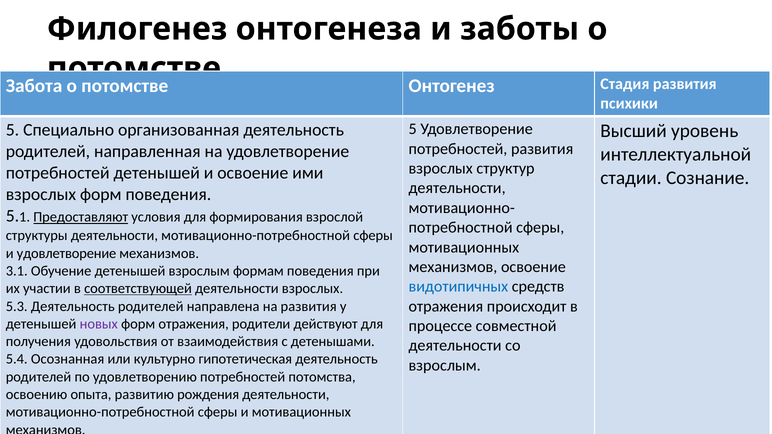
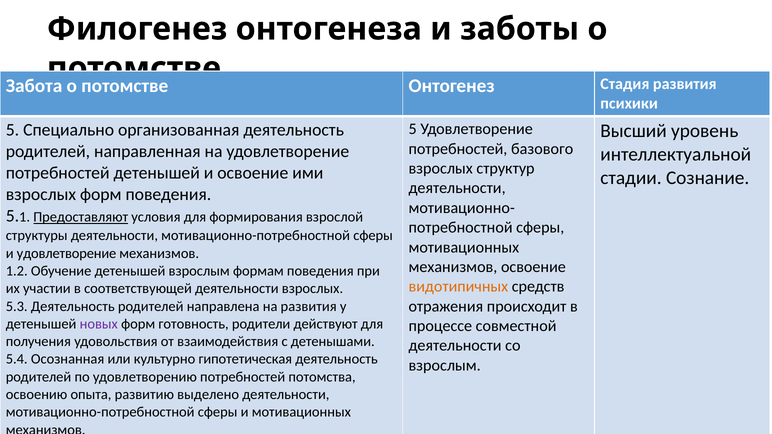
потребностей развития: развития -> базового
3.1: 3.1 -> 1.2
видотипичных colour: blue -> orange
соответствующей underline: present -> none
форм отражения: отражения -> готовность
рождения: рождения -> выделено
